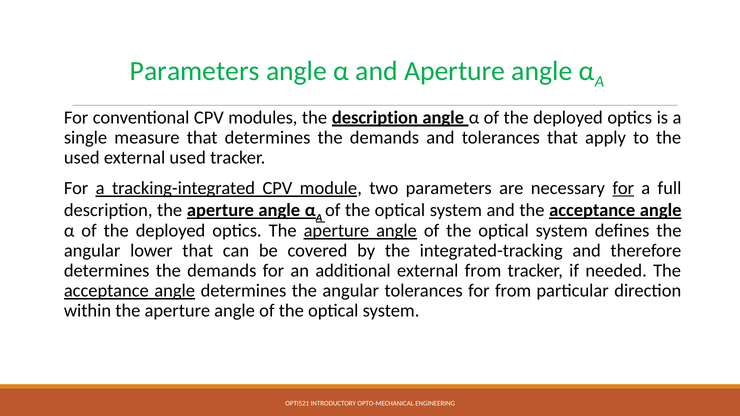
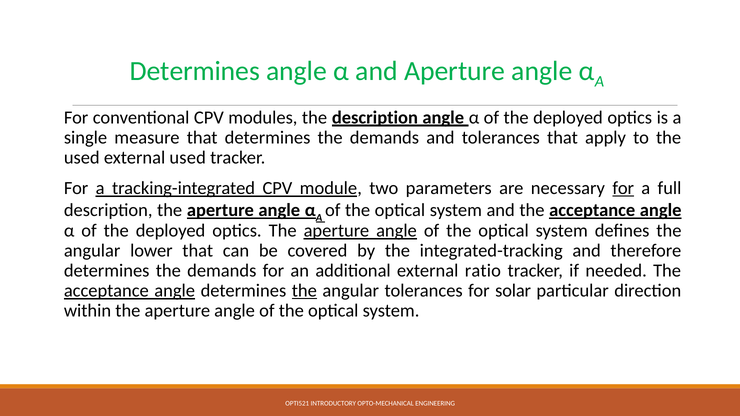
Parameters at (195, 71): Parameters -> Determines
external from: from -> ratio
the at (304, 291) underline: none -> present
for from: from -> solar
